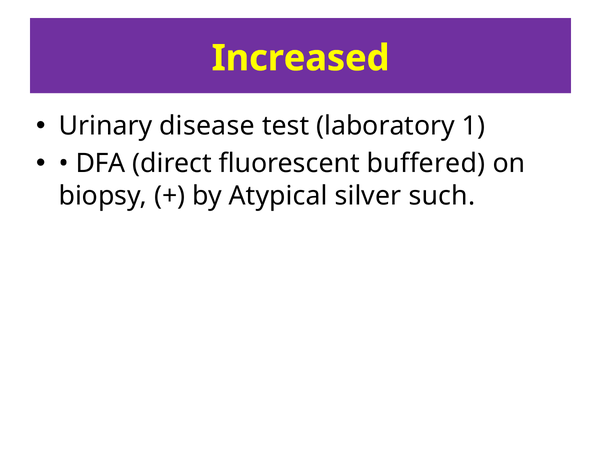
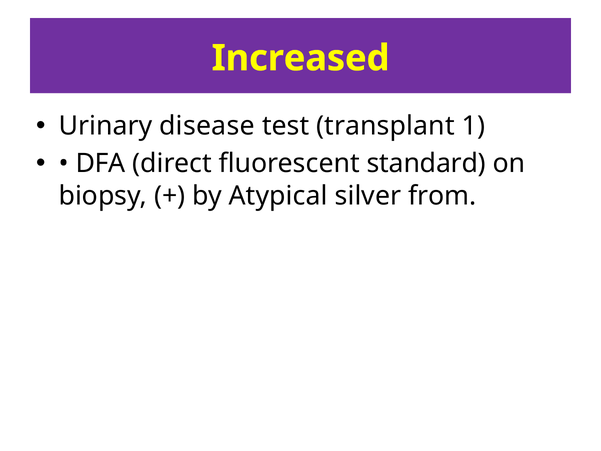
laboratory: laboratory -> transplant
buffered: buffered -> standard
such: such -> from
